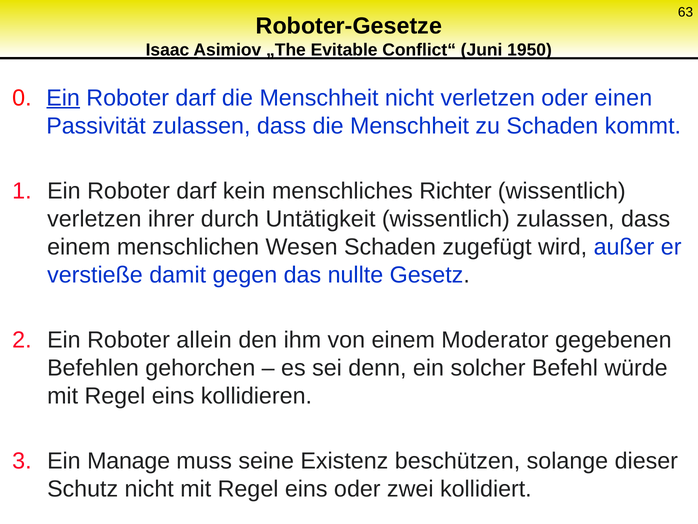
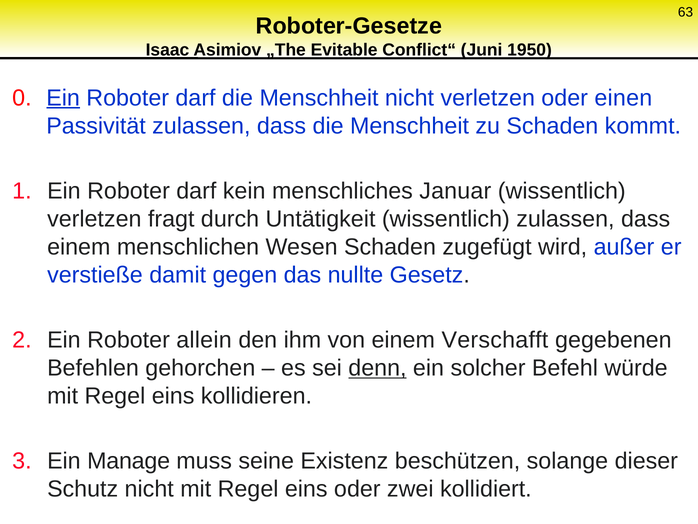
Richter: Richter -> Januar
ihrer: ihrer -> fragt
Moderator: Moderator -> Verschafft
denn underline: none -> present
